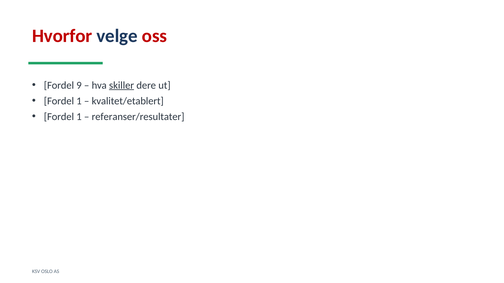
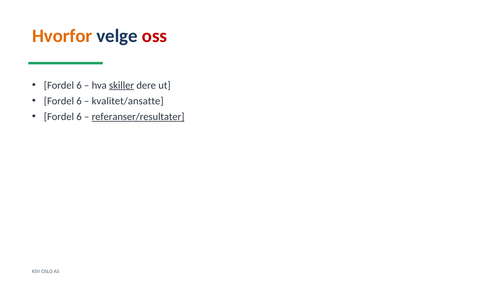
Hvorfor colour: red -> orange
9 at (79, 85): 9 -> 6
1 at (79, 101): 1 -> 6
kvalitet/etablert: kvalitet/etablert -> kvalitet/ansatte
1 at (79, 117): 1 -> 6
referanser/resultater underline: none -> present
